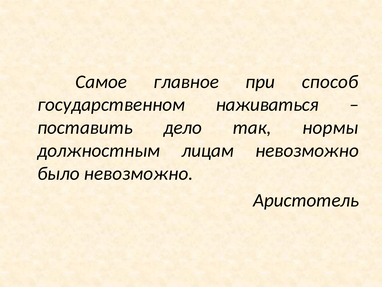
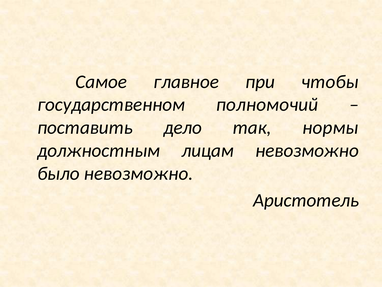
способ: способ -> чтобы
наживаться: наживаться -> полномочий
